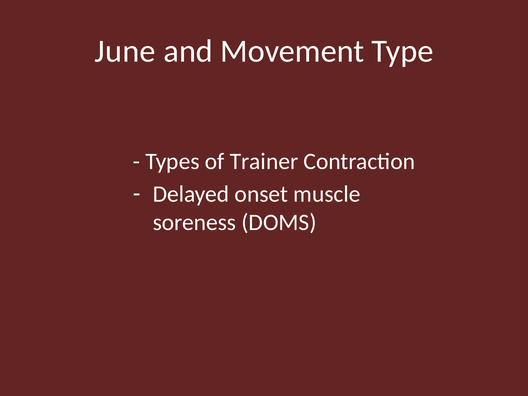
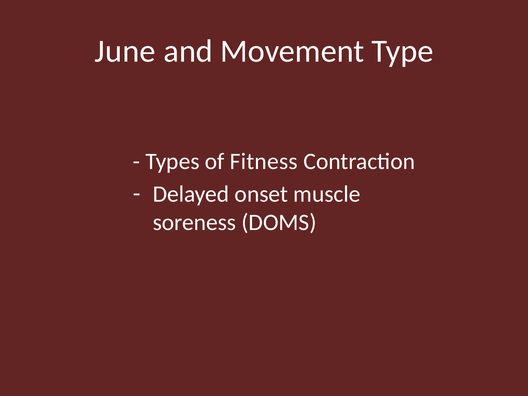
Trainer: Trainer -> Fitness
